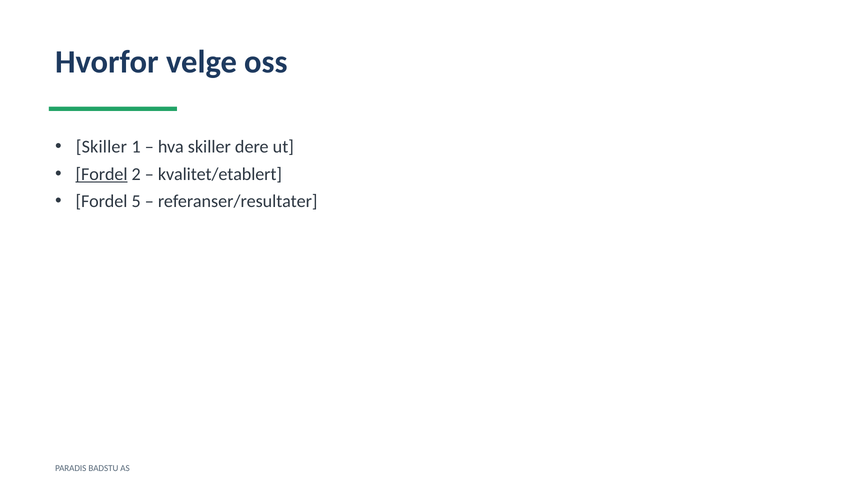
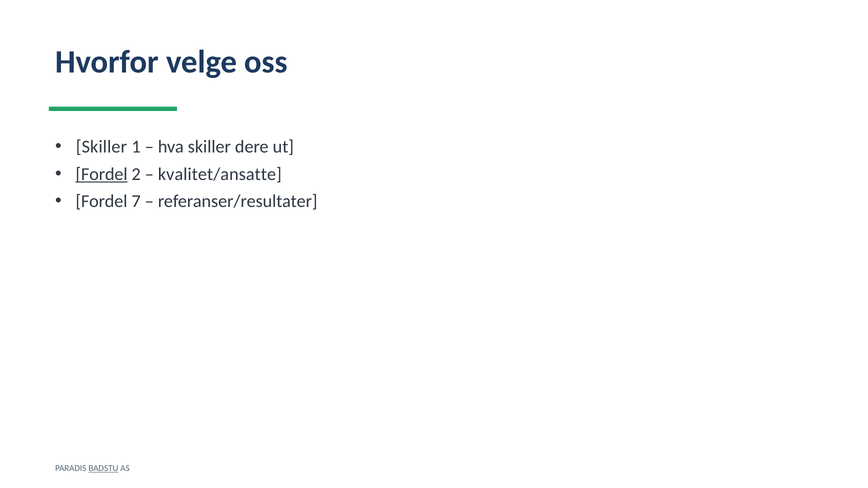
kvalitet/etablert: kvalitet/etablert -> kvalitet/ansatte
5: 5 -> 7
BADSTU underline: none -> present
